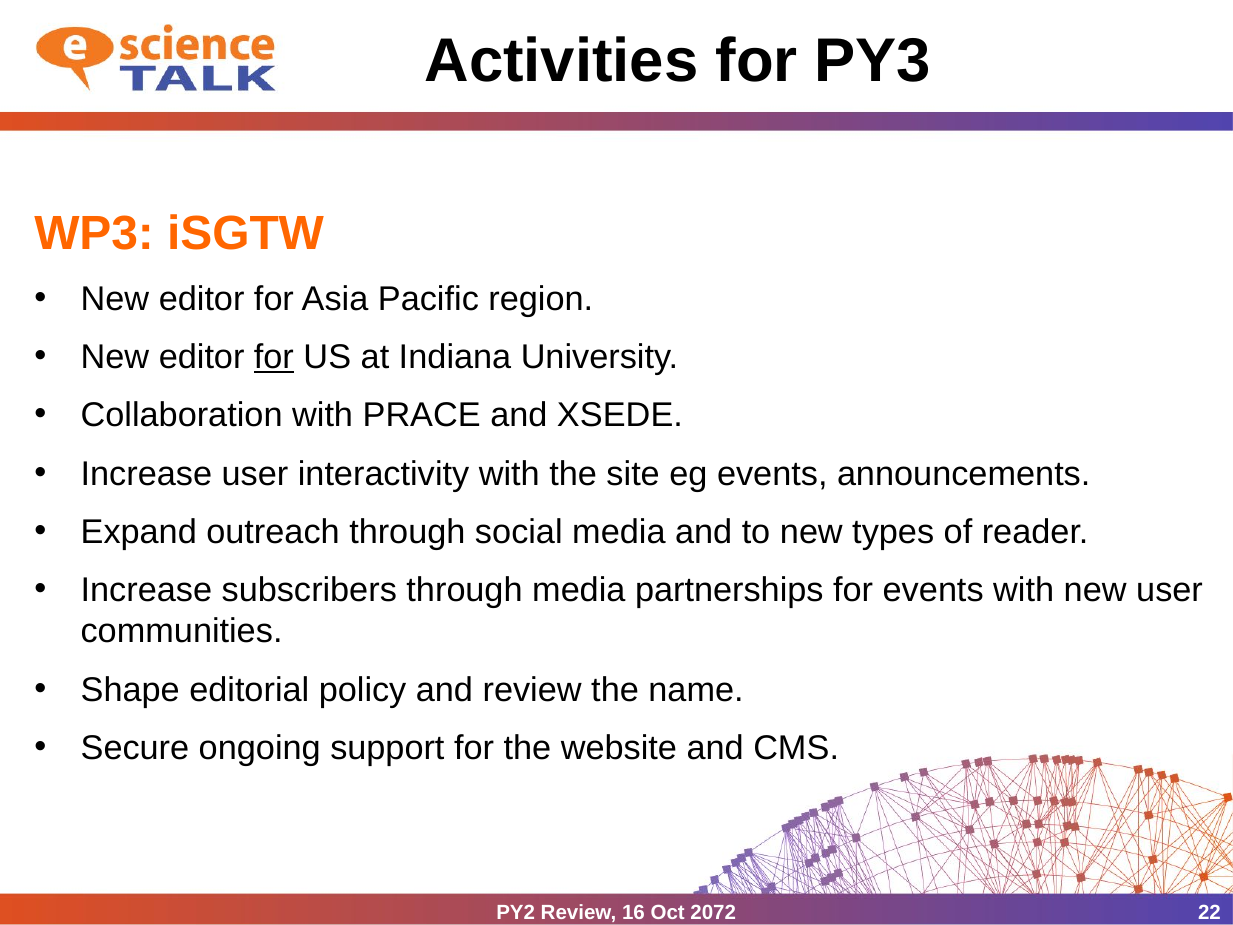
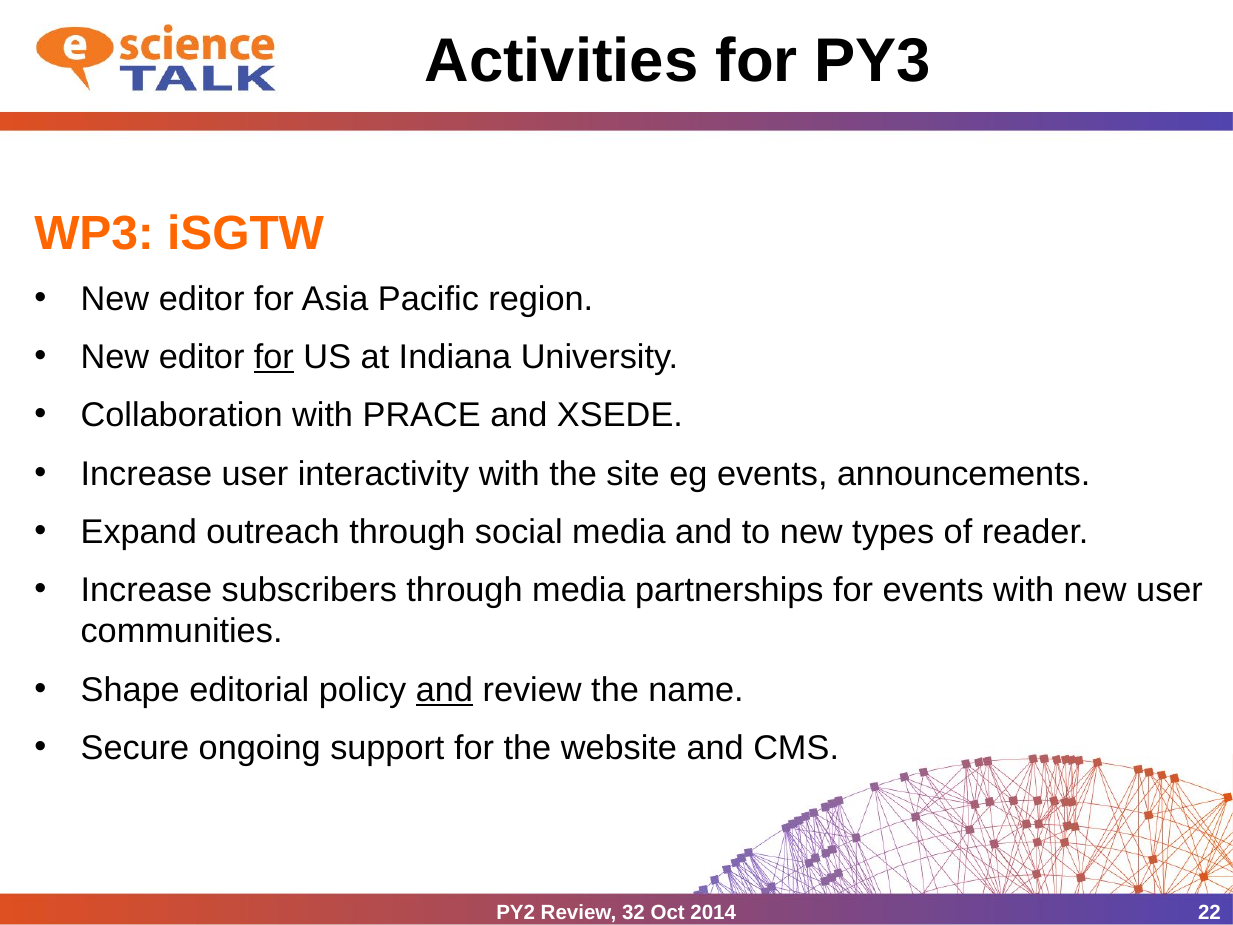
and at (444, 690) underline: none -> present
16: 16 -> 32
2072: 2072 -> 2014
